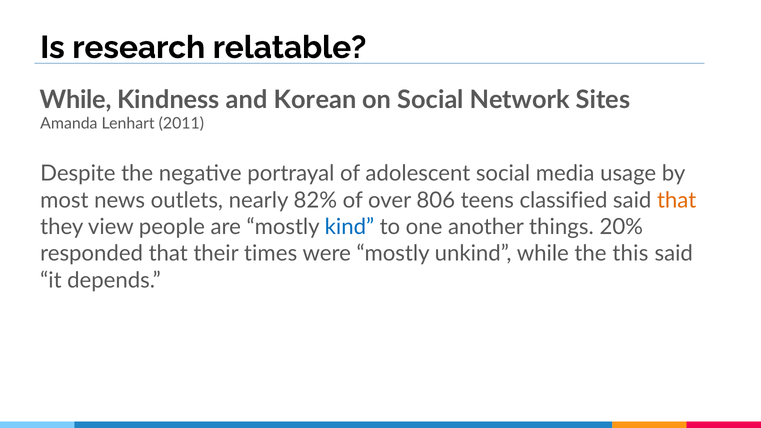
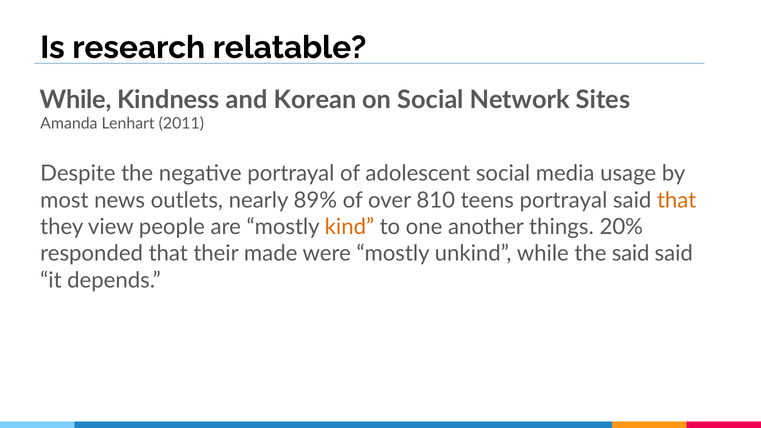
82%: 82% -> 89%
806: 806 -> 810
teens classified: classified -> portrayal
kind colour: blue -> orange
times: times -> made
the this: this -> said
